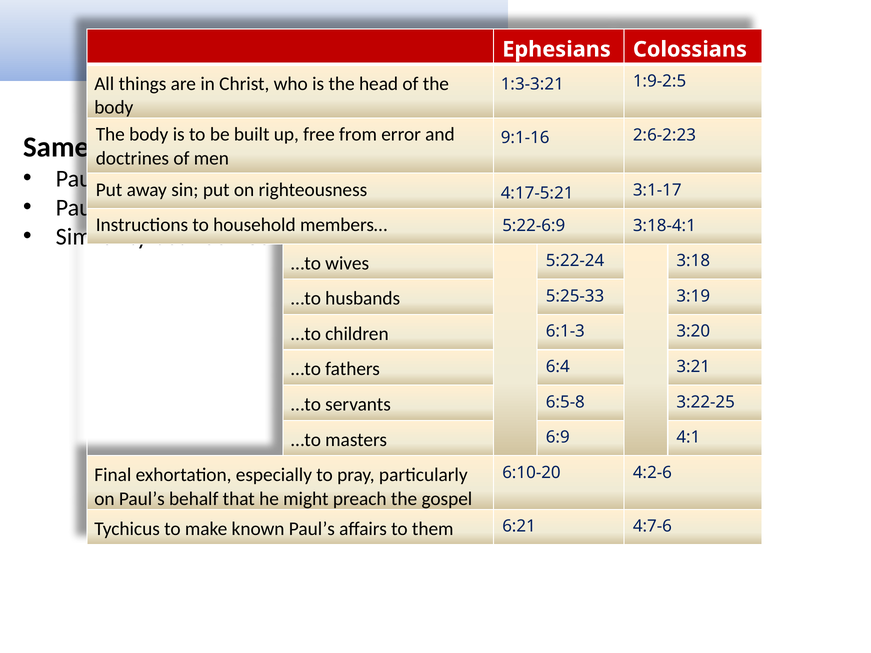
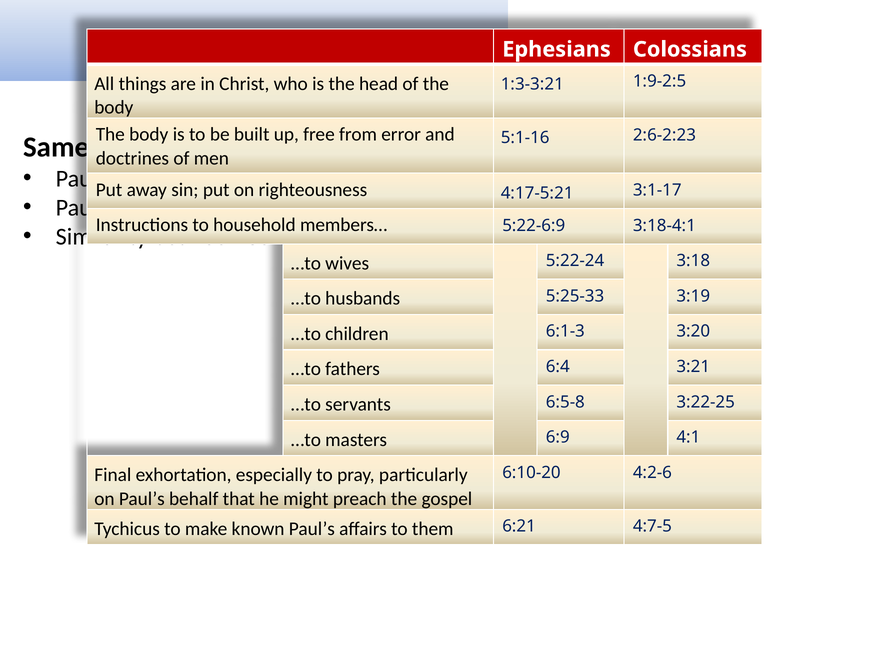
9:1-16: 9:1-16 -> 5:1-16
4:7-6: 4:7-6 -> 4:7-5
